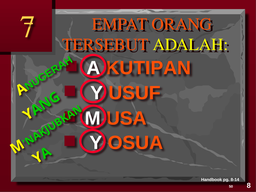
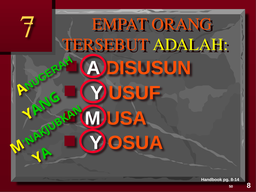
KUTIPAN: KUTIPAN -> DISUSUN
